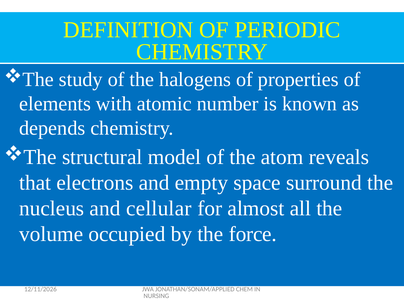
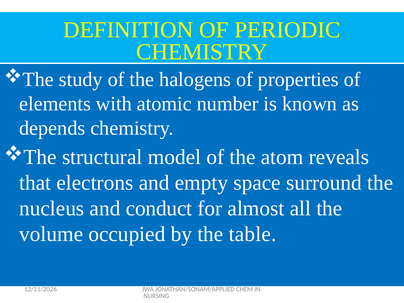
cellular: cellular -> conduct
force: force -> table
